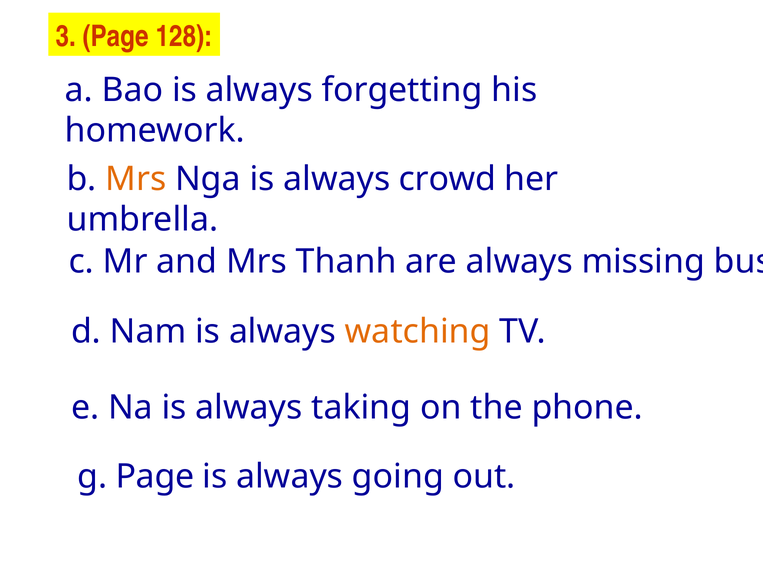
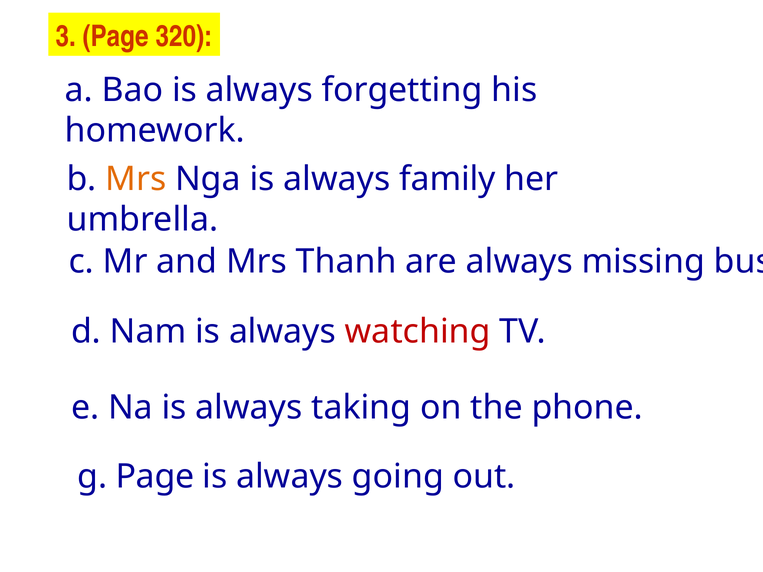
128: 128 -> 320
crowd: crowd -> family
watching colour: orange -> red
